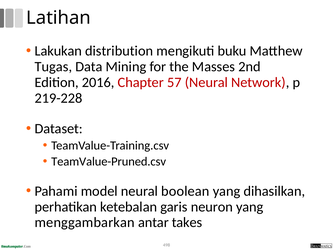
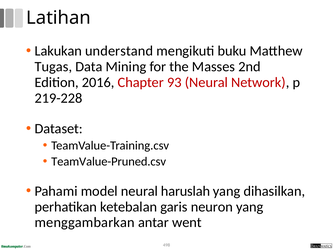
distribution: distribution -> understand
57: 57 -> 93
boolean: boolean -> haruslah
takes: takes -> went
